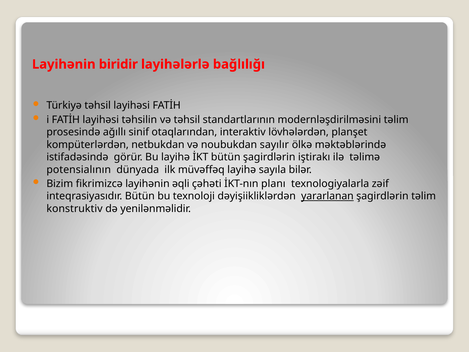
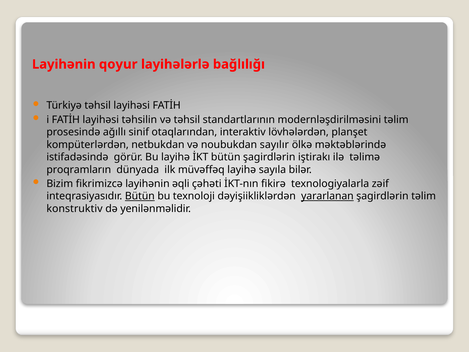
biridir: biridir -> qoyur
potensialının: potensialının -> proqramların
planı: planı -> fikirə
Bütün at (140, 196) underline: none -> present
